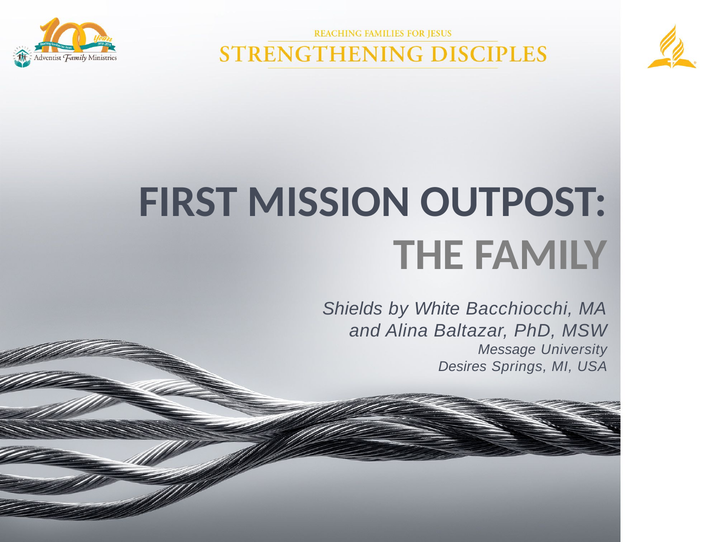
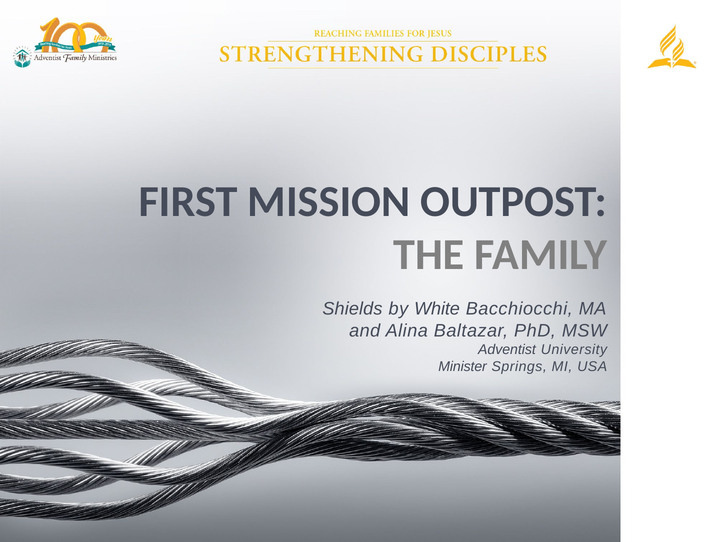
Message: Message -> Adventist
Desires: Desires -> Minister
